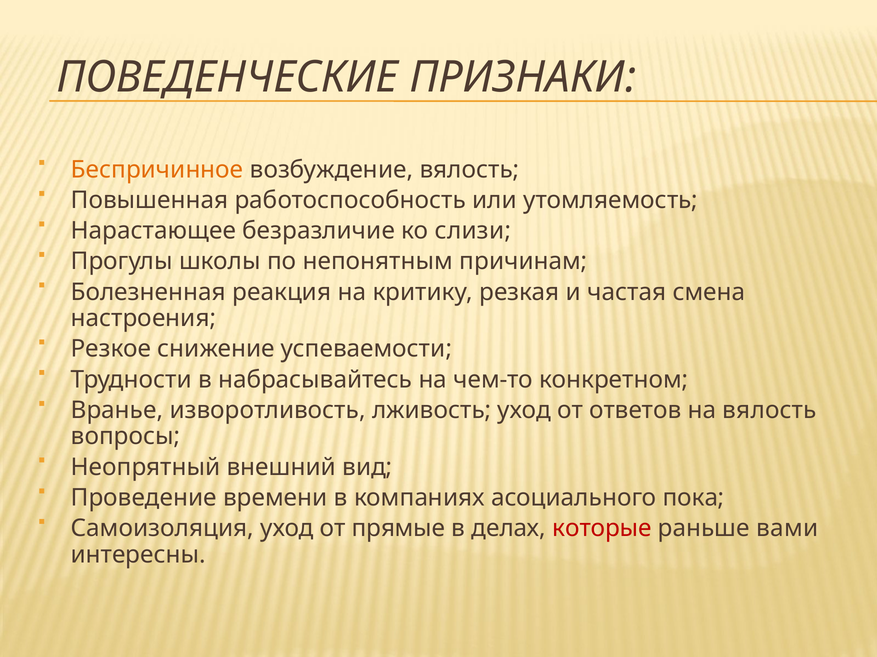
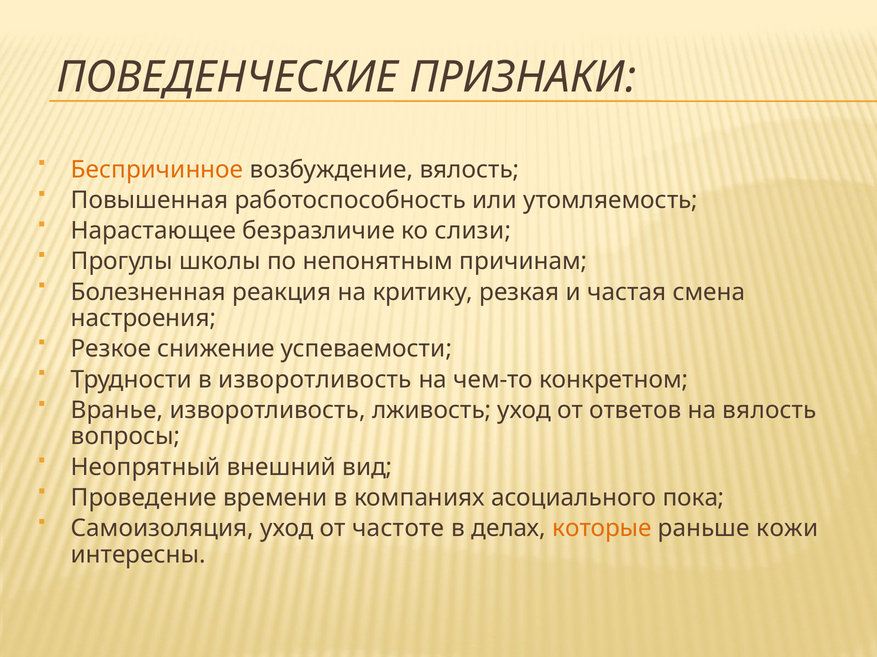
в набрасывайтесь: набрасывайтесь -> изворотливость
прямые: прямые -> частоте
которые colour: red -> orange
вами: вами -> кожи
